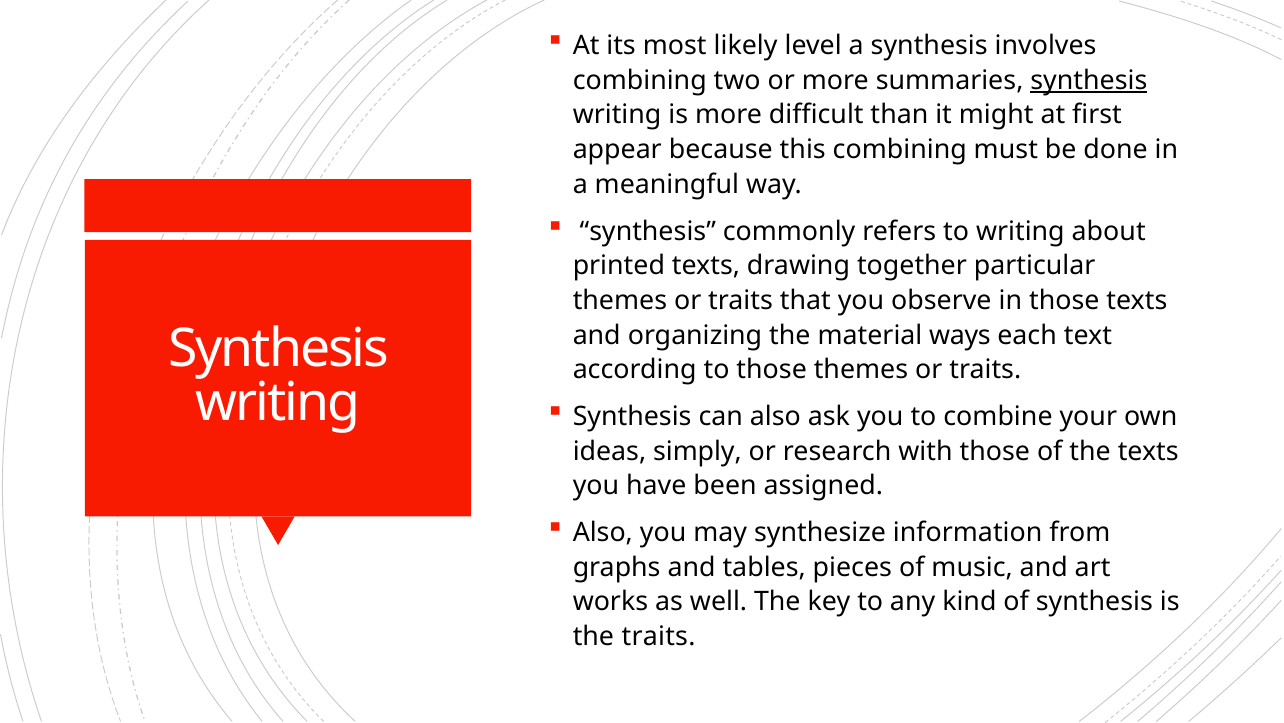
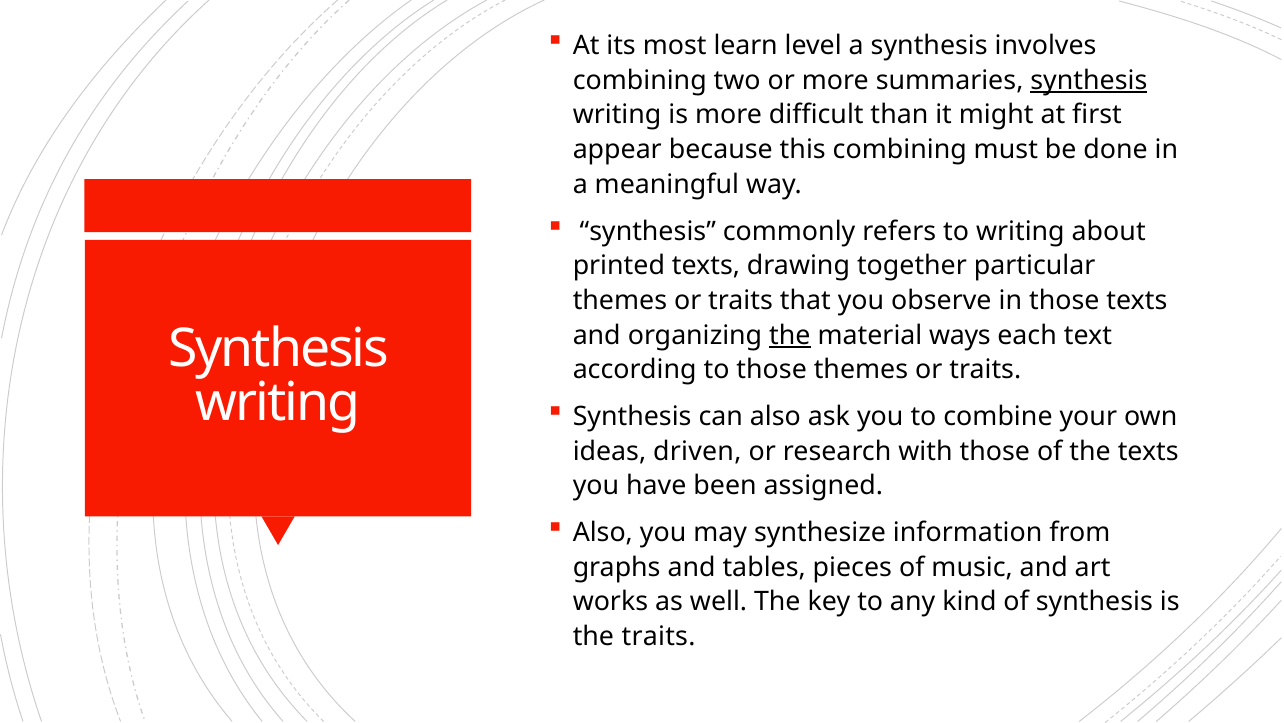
likely: likely -> learn
the at (790, 335) underline: none -> present
simply: simply -> driven
